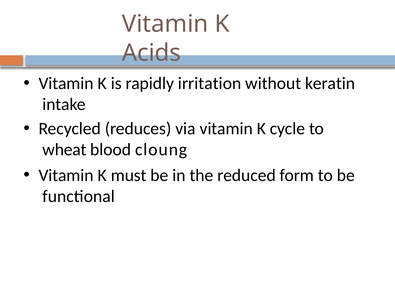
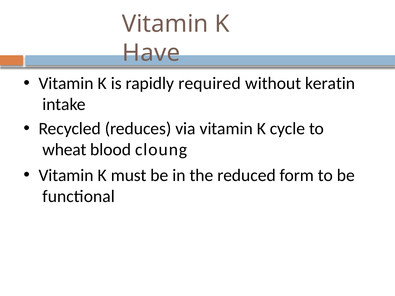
Acids: Acids -> Have
irritation: irritation -> required
